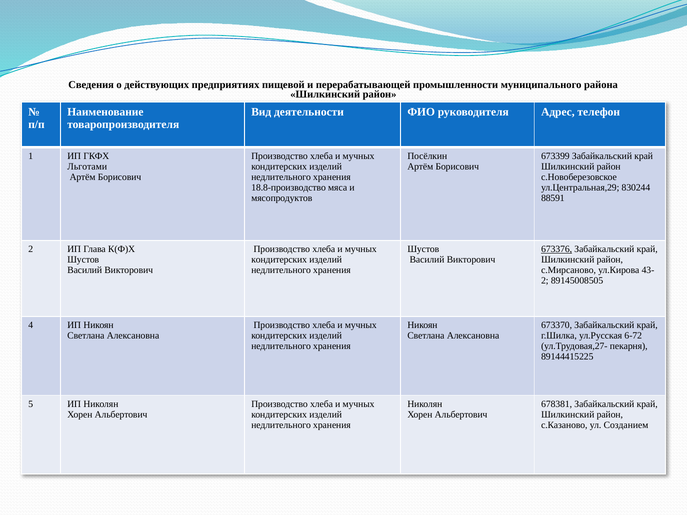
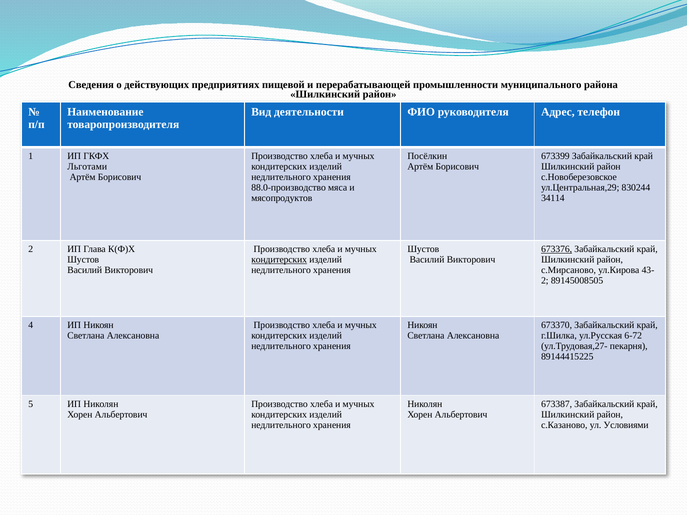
18.8-производство: 18.8-производство -> 88.0-производство
88591: 88591 -> 34114
кондитерских at (279, 260) underline: none -> present
678381: 678381 -> 673387
Созданием: Созданием -> Условиями
